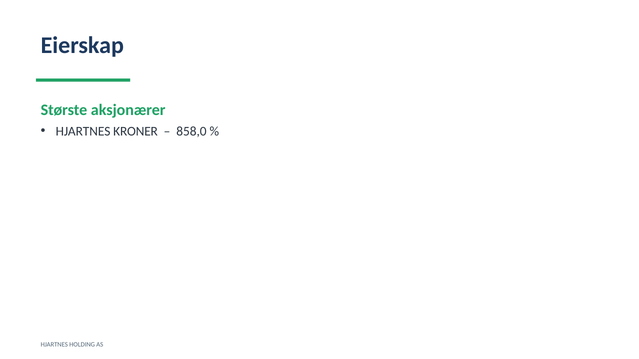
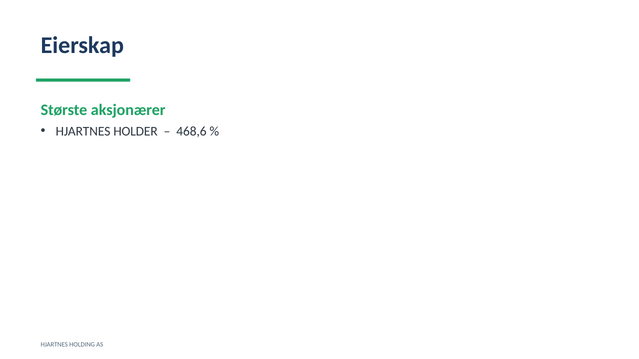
KRONER: KRONER -> HOLDER
858,0: 858,0 -> 468,6
